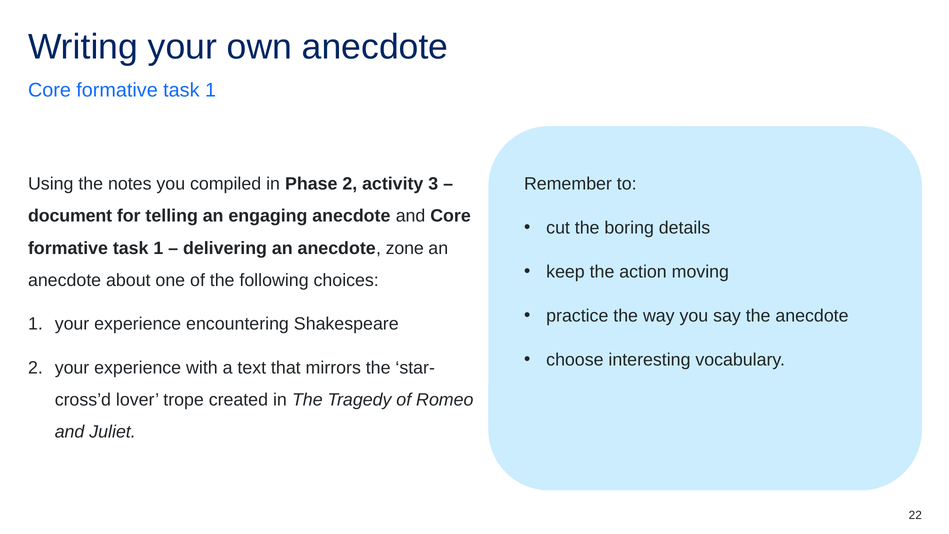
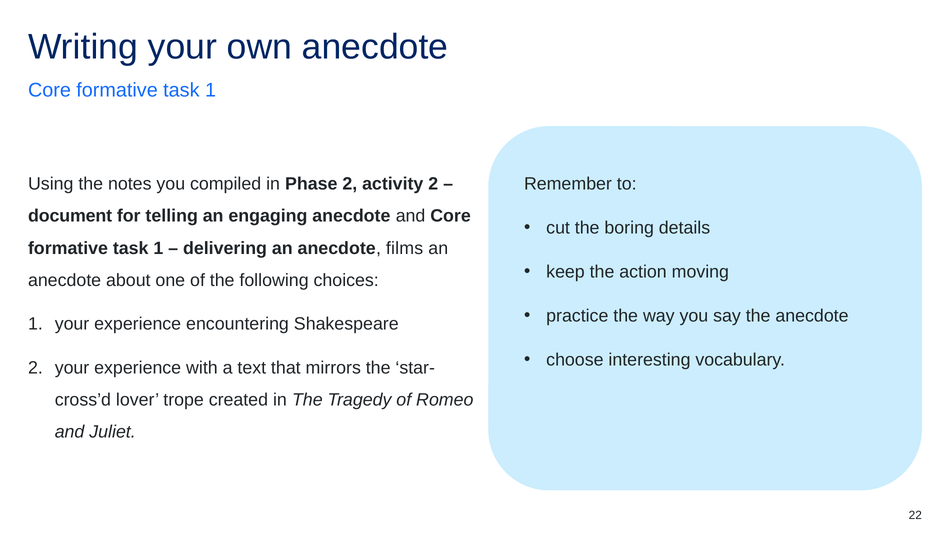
activity 3: 3 -> 2
zone: zone -> films
